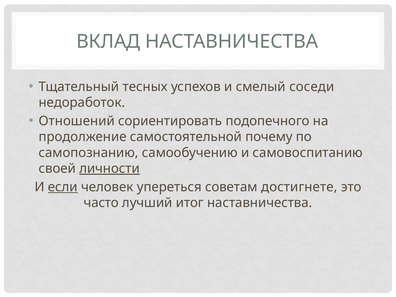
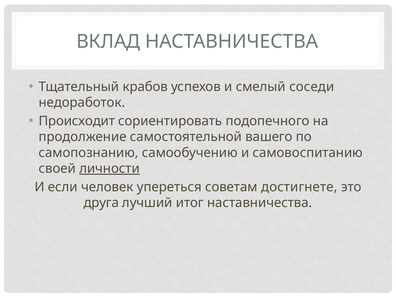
тесных: тесных -> крабов
Отношений: Отношений -> Происходит
почему: почему -> вашего
если underline: present -> none
часто: часто -> друга
